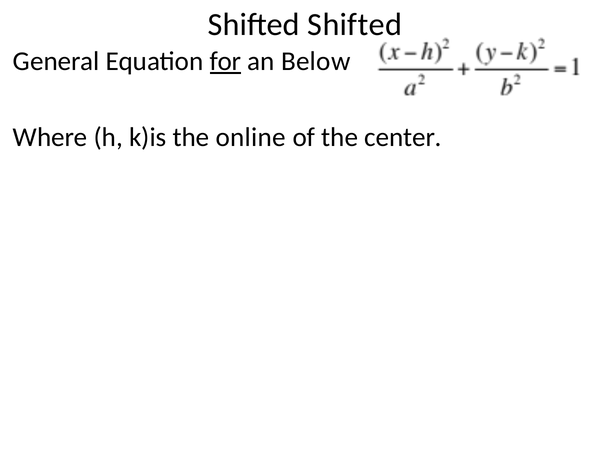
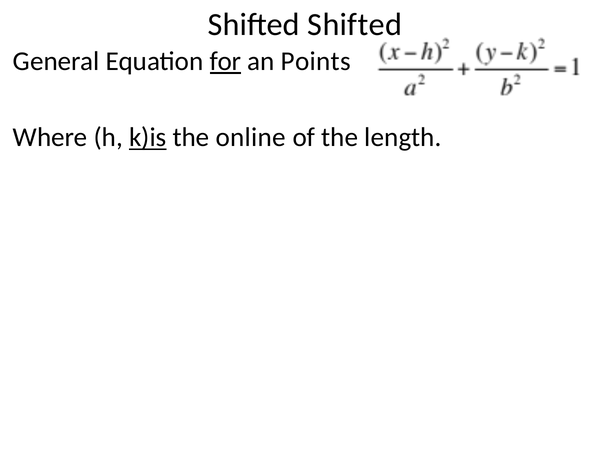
Below: Below -> Points
k)is underline: none -> present
center: center -> length
